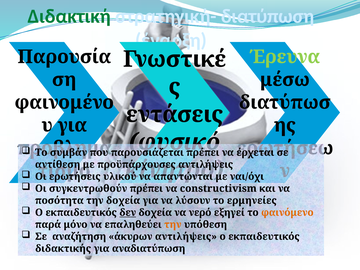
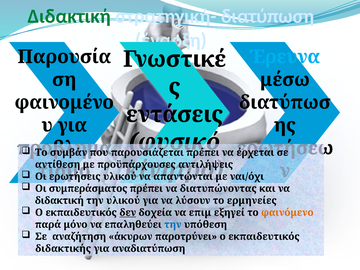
Έρευνα colour: light green -> light blue
συγκεντρωθούν: συγκεντρωθούν -> συμπεράσματος
constructivism: constructivism -> διατυπώνοντας
ποσότητα at (59, 200): ποσότητα -> διδακτική
την δοχεία: δοχεία -> υλικού
νερό: νερό -> επιμ
την at (173, 225) colour: orange -> blue
άκυρων αντιλήψεις: αντιλήψεις -> παροτρύνει
